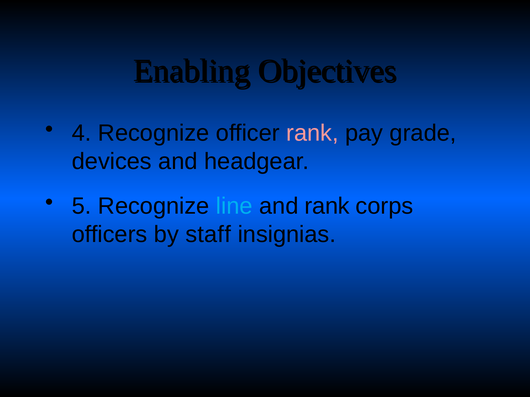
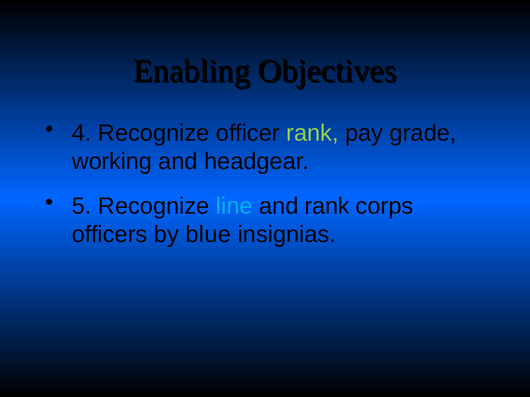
rank at (312, 133) colour: pink -> light green
devices: devices -> working
staff: staff -> blue
